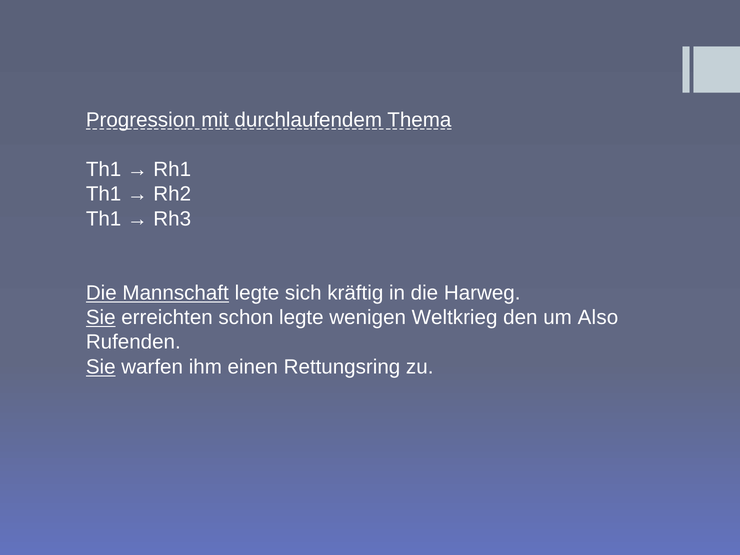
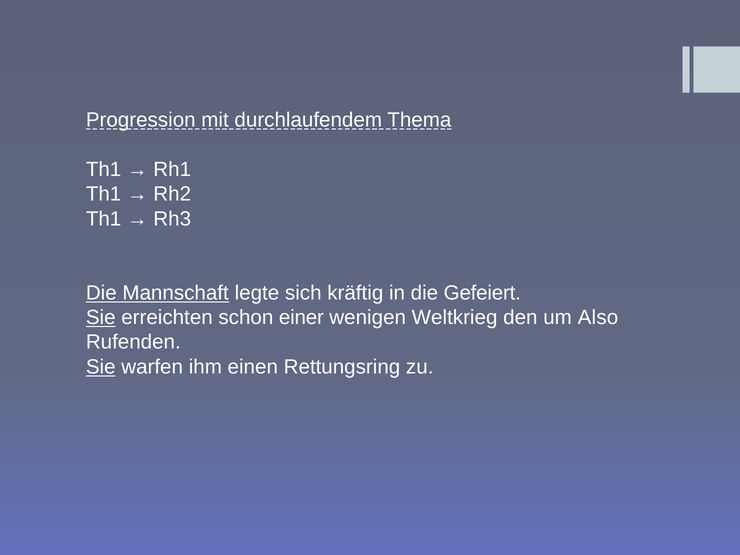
Harweg: Harweg -> Gefeiert
schon legte: legte -> einer
